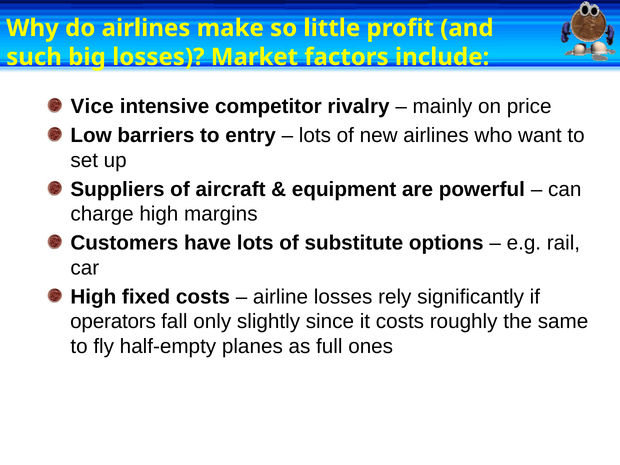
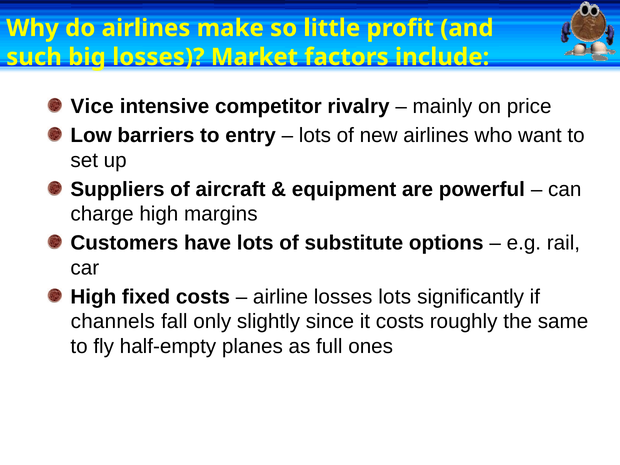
losses rely: rely -> lots
operators: operators -> channels
